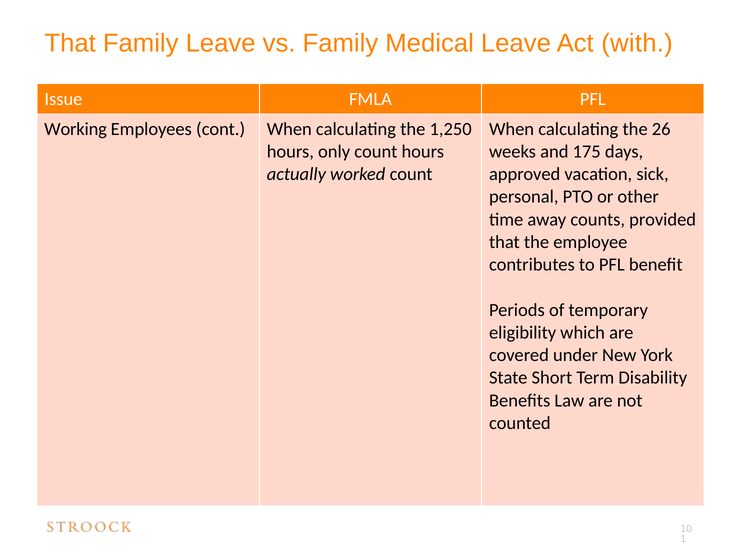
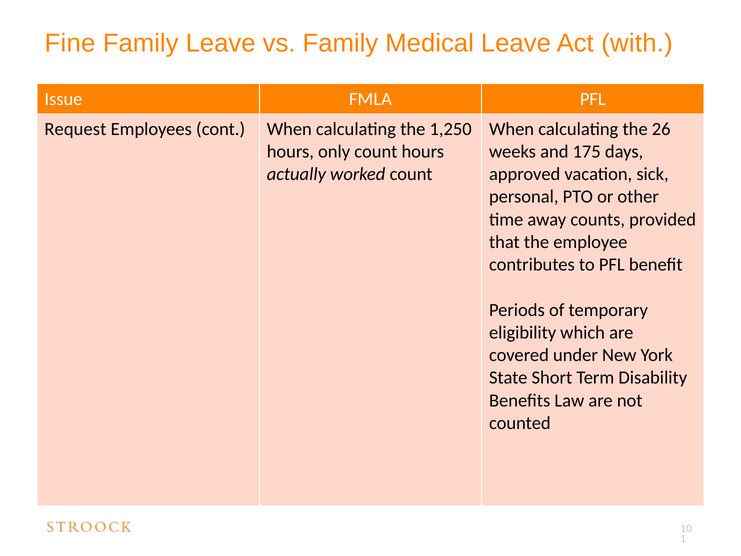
That at (70, 43): That -> Fine
Working: Working -> Request
